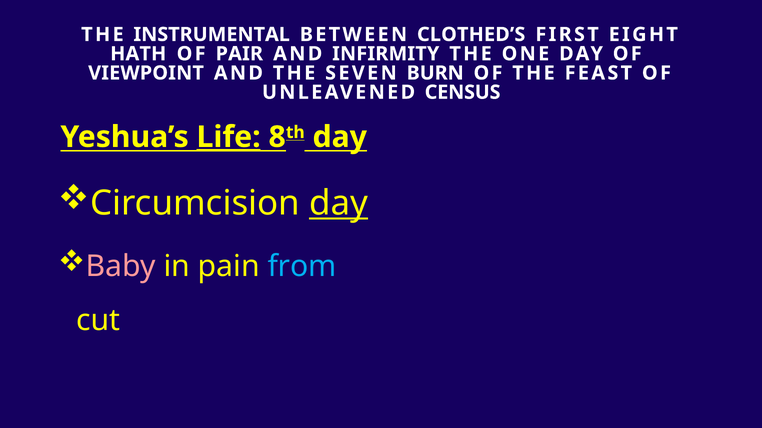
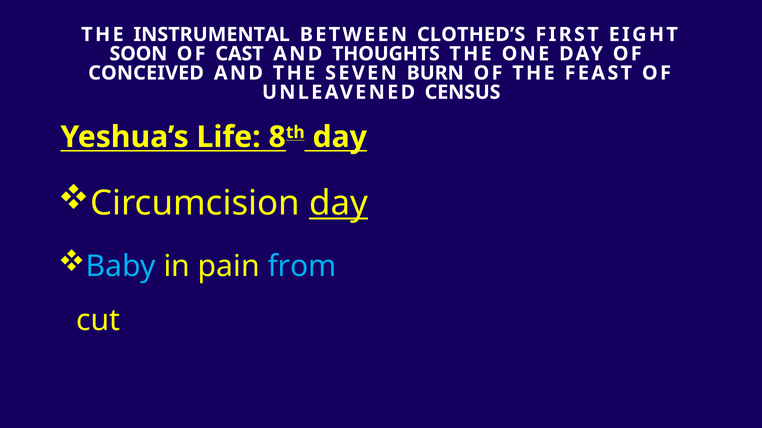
HATH: HATH -> SOON
PAIR: PAIR -> CAST
INFIRMITY: INFIRMITY -> THOUGHTS
VIEWPOINT: VIEWPOINT -> CONCEIVED
Life underline: present -> none
Baby colour: pink -> light blue
